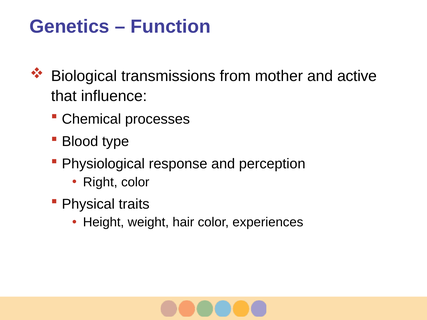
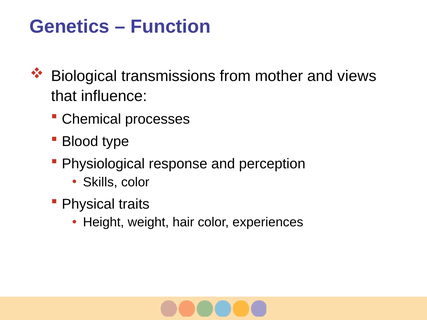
active: active -> views
Right: Right -> Skills
